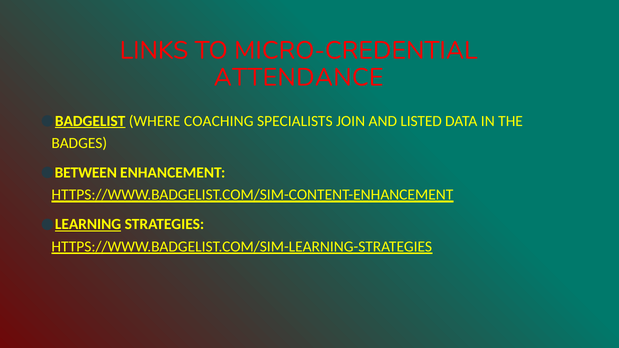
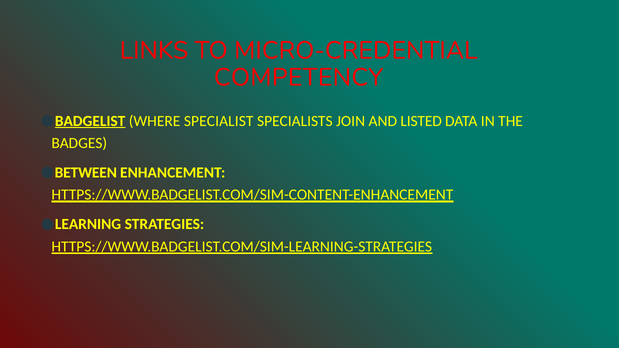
ATTENDANCE: ATTENDANCE -> COMPETENCY
COACHING: COACHING -> SPECIALIST
LEARNING underline: present -> none
